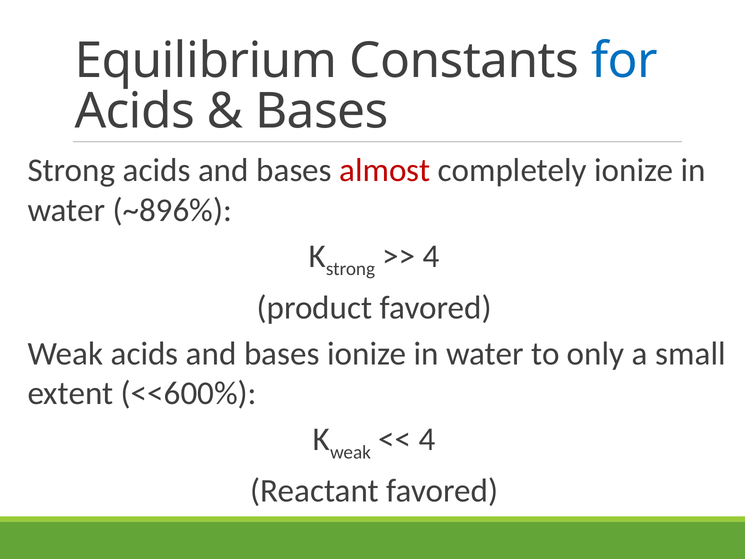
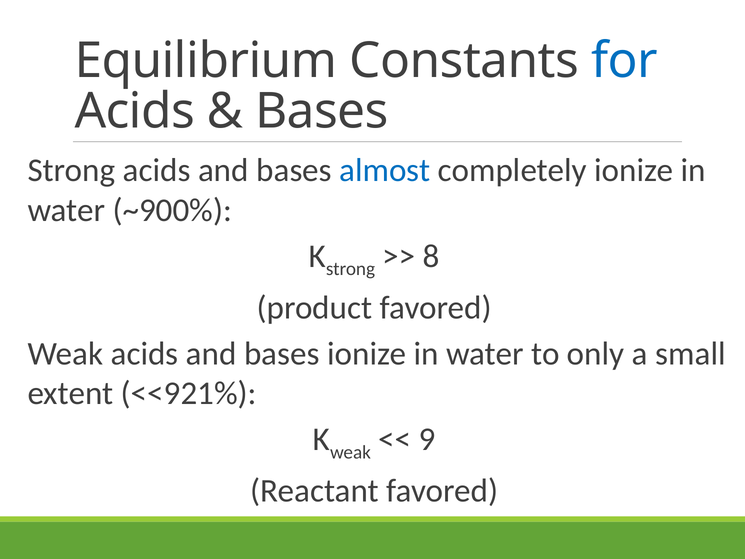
almost colour: red -> blue
~896%: ~896% -> ~900%
4 at (431, 256): 4 -> 8
<<600%: <<600% -> <<921%
4 at (427, 439): 4 -> 9
